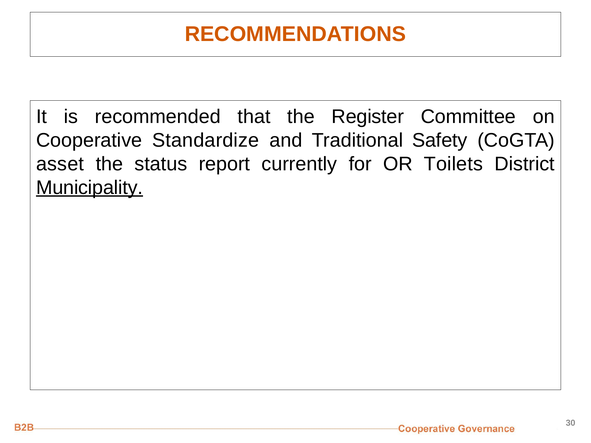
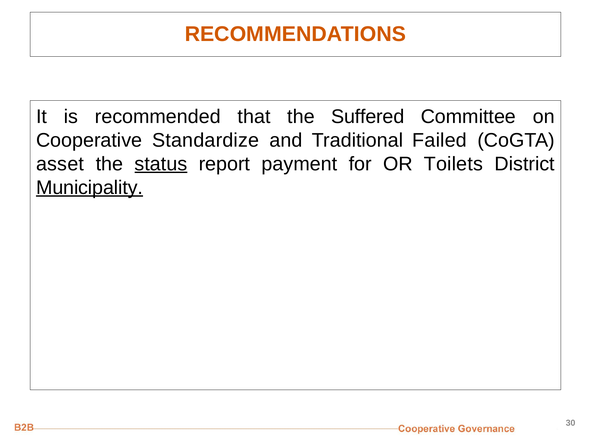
Register: Register -> Suffered
Safety: Safety -> Failed
status underline: none -> present
currently: currently -> payment
